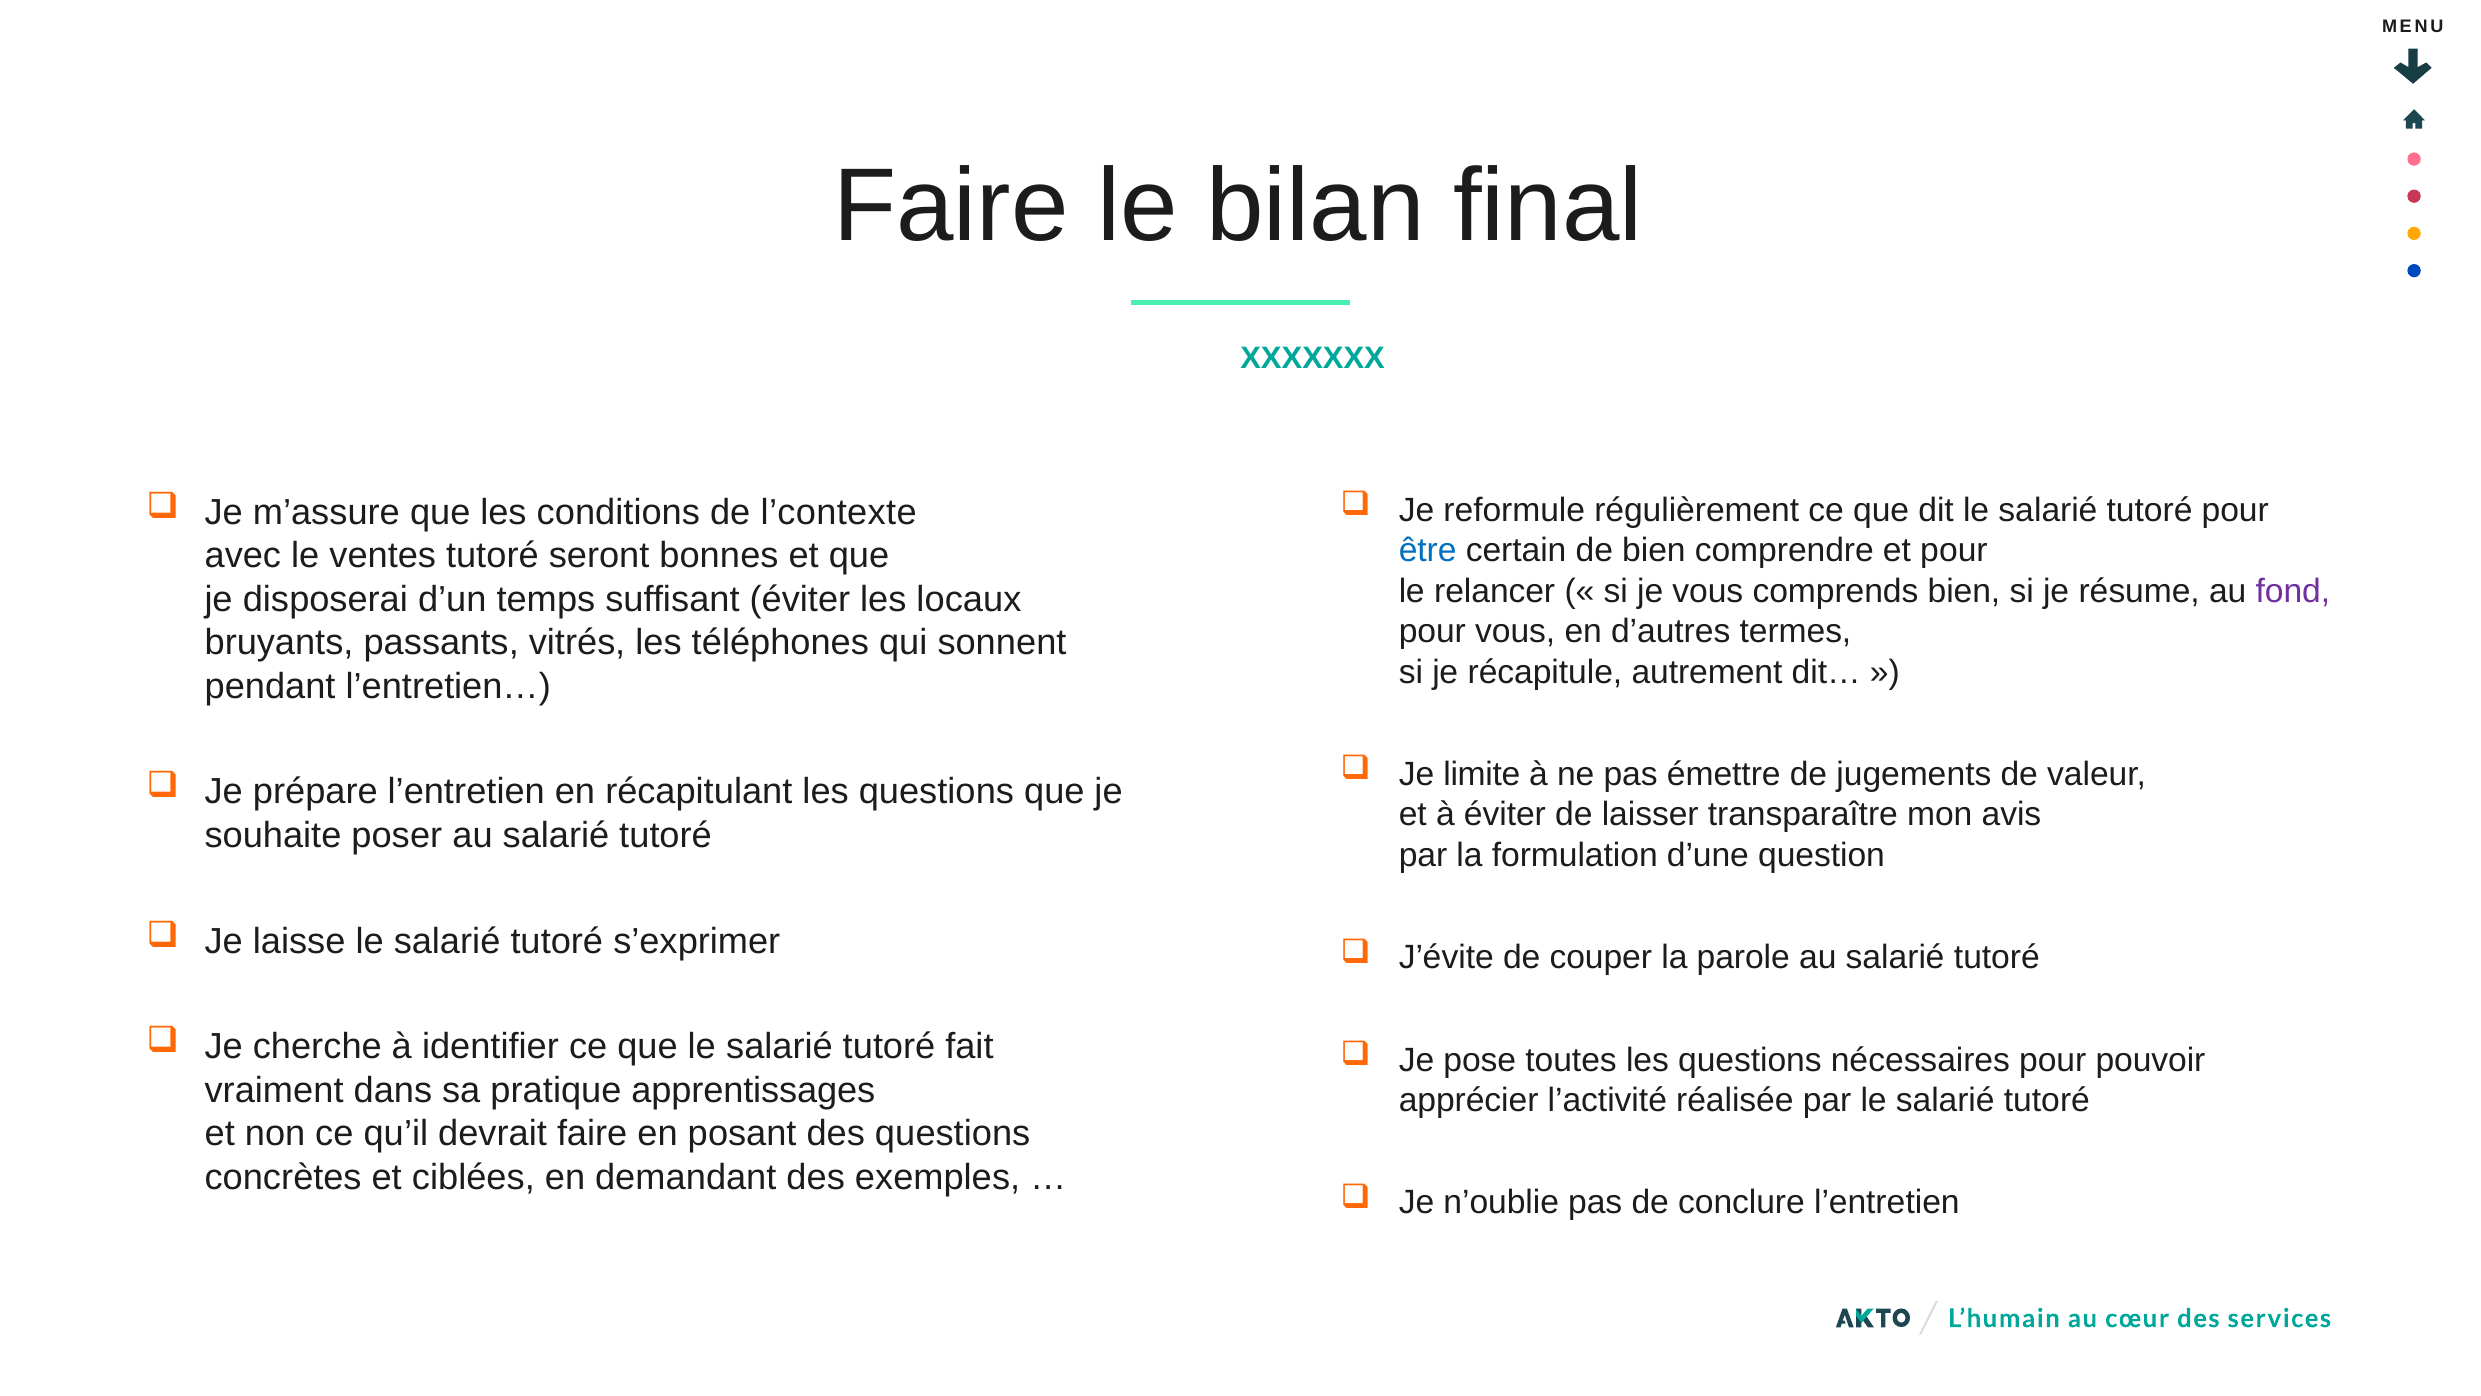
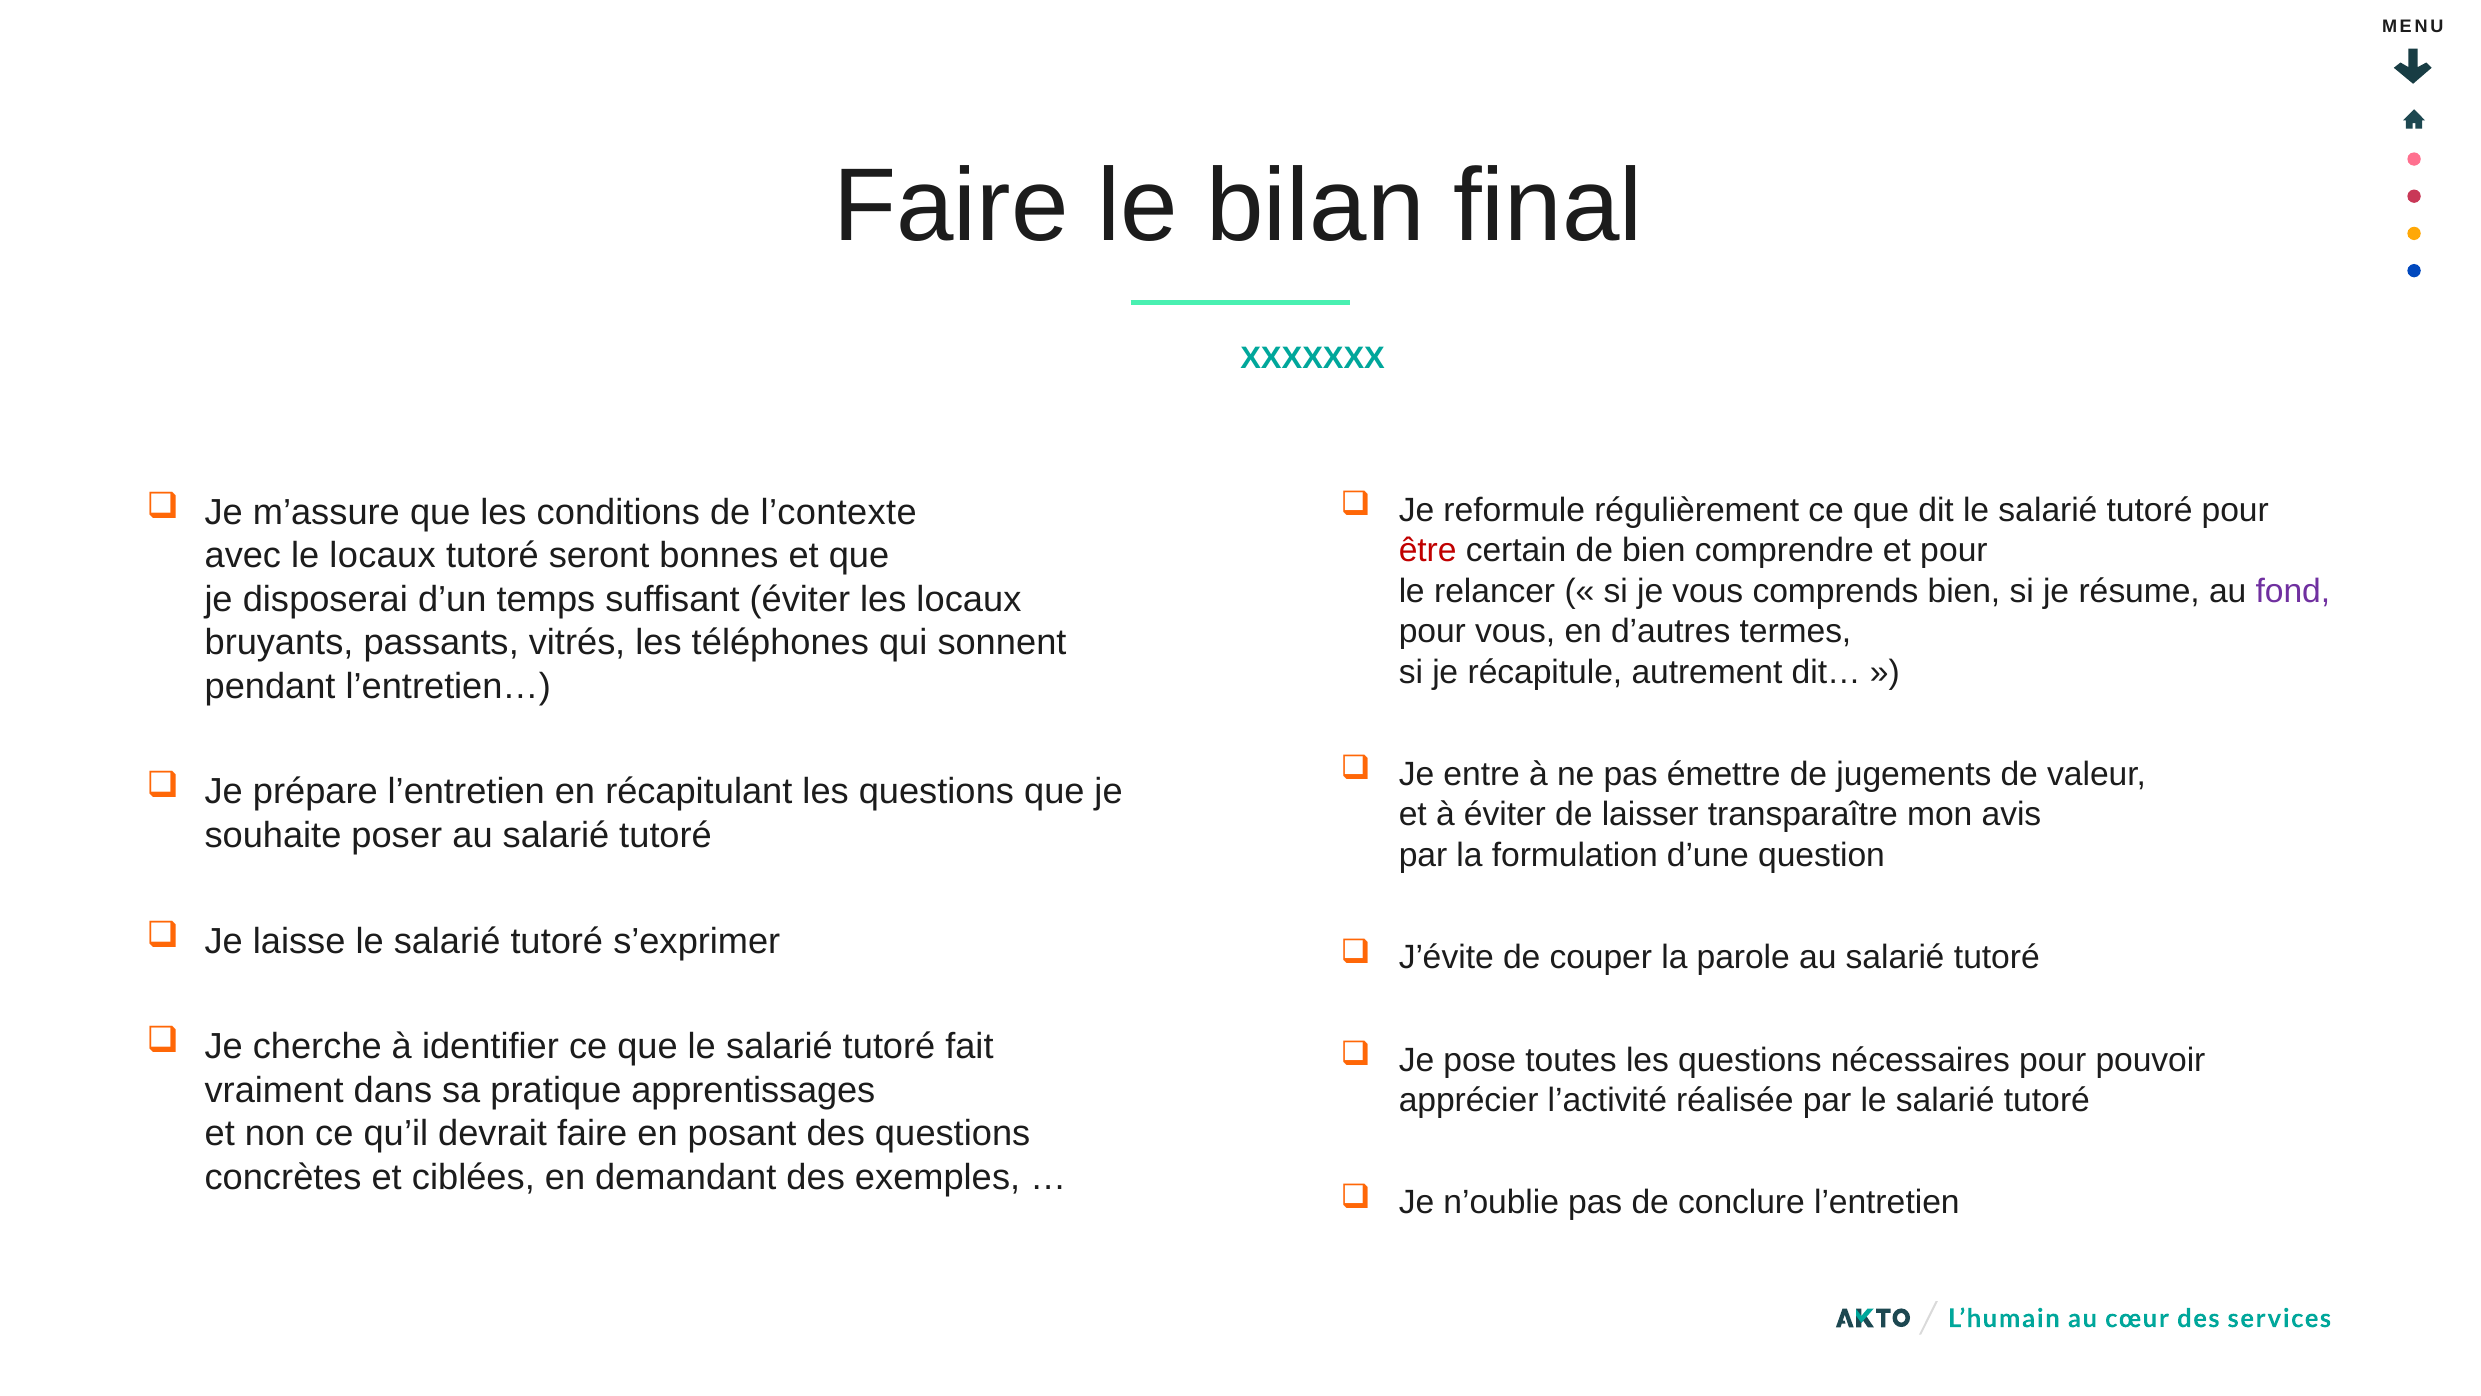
être colour: blue -> red
le ventes: ventes -> locaux
limite: limite -> entre
